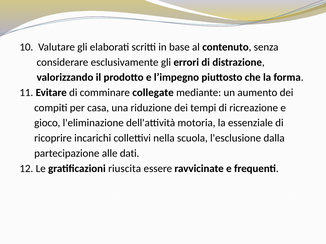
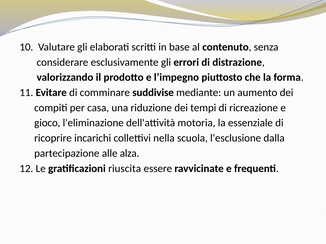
collegate: collegate -> suddivise
dati: dati -> alza
